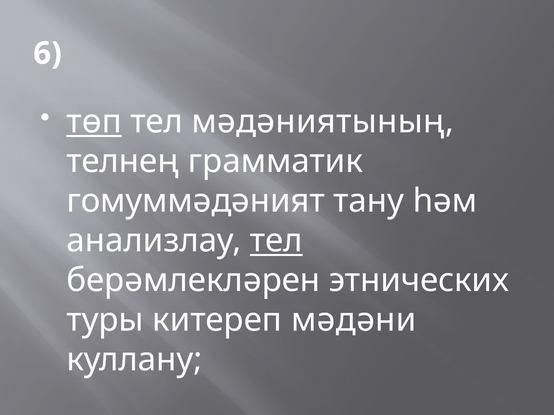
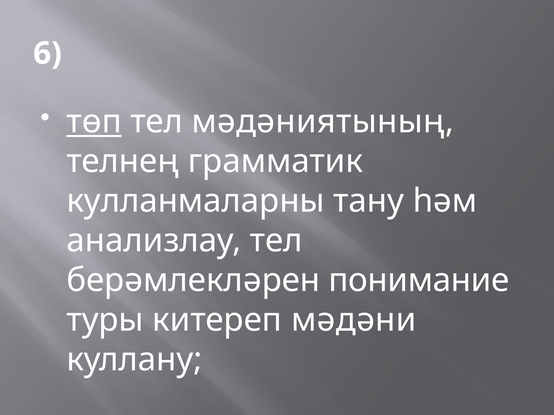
гомуммәдәният: гомуммәдәният -> кулланмаларны
тел at (276, 241) underline: present -> none
этнических: этнических -> понимание
